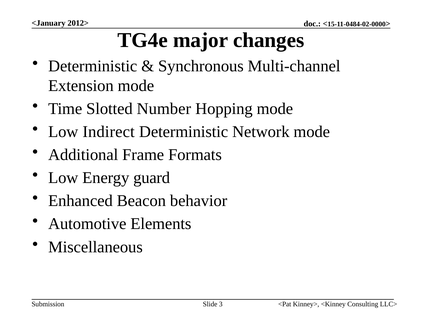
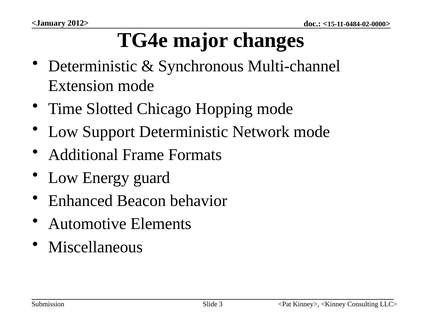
Number: Number -> Chicago
Indirect: Indirect -> Support
